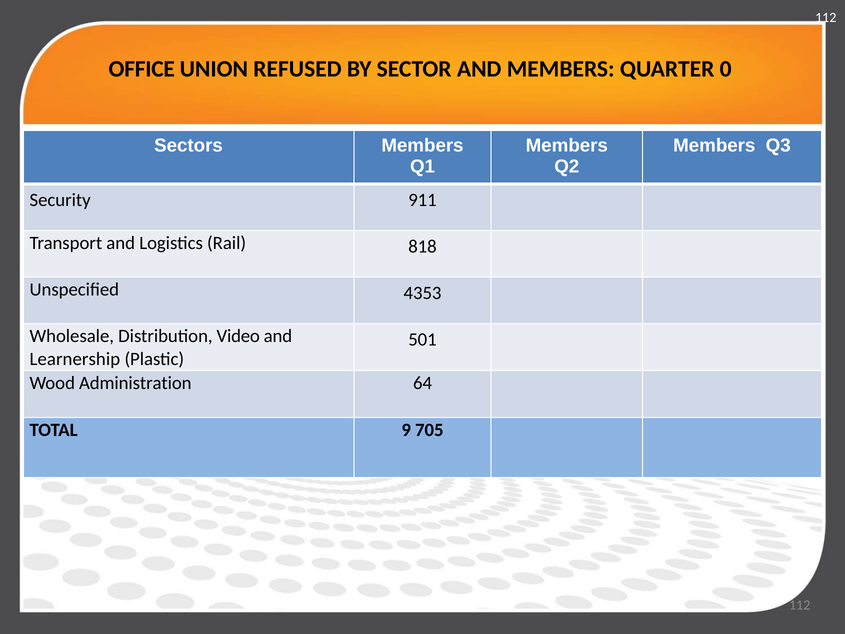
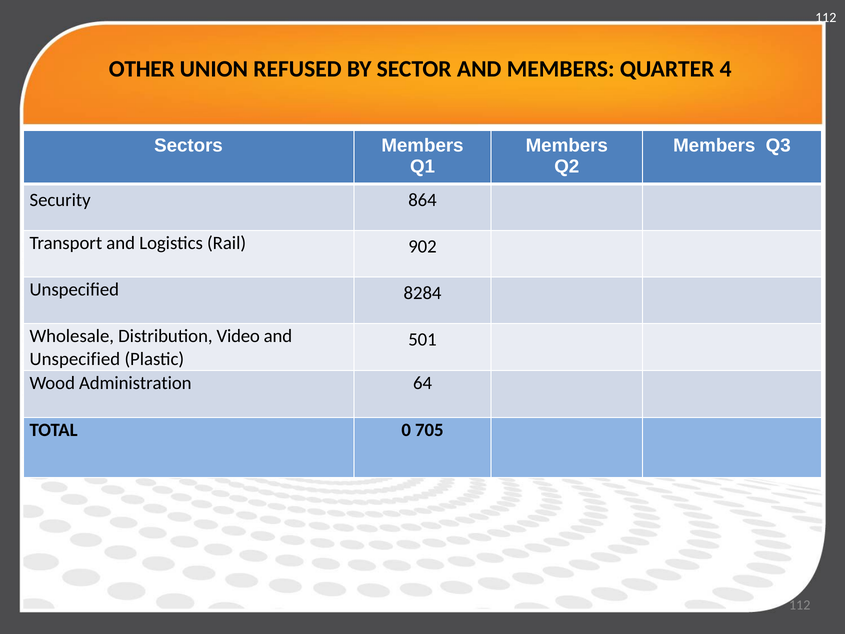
OFFICE: OFFICE -> OTHER
0: 0 -> 4
911: 911 -> 864
818: 818 -> 902
4353: 4353 -> 8284
Learnership at (75, 359): Learnership -> Unspecified
9: 9 -> 0
